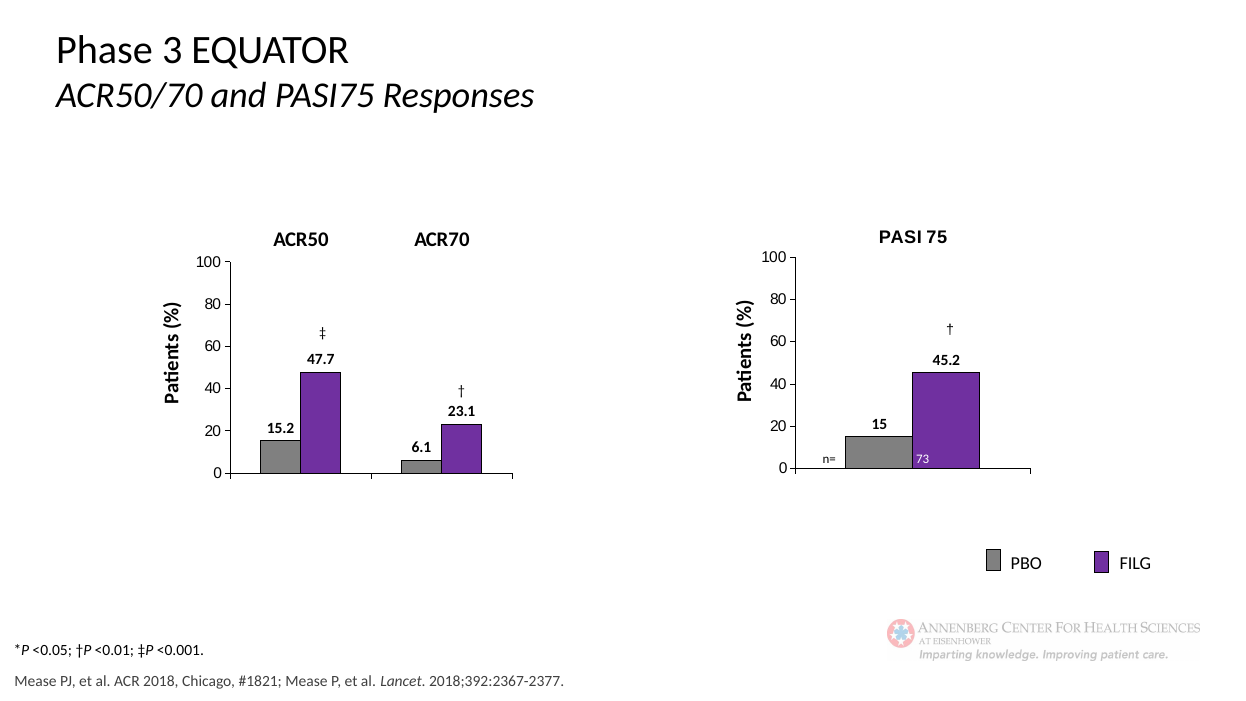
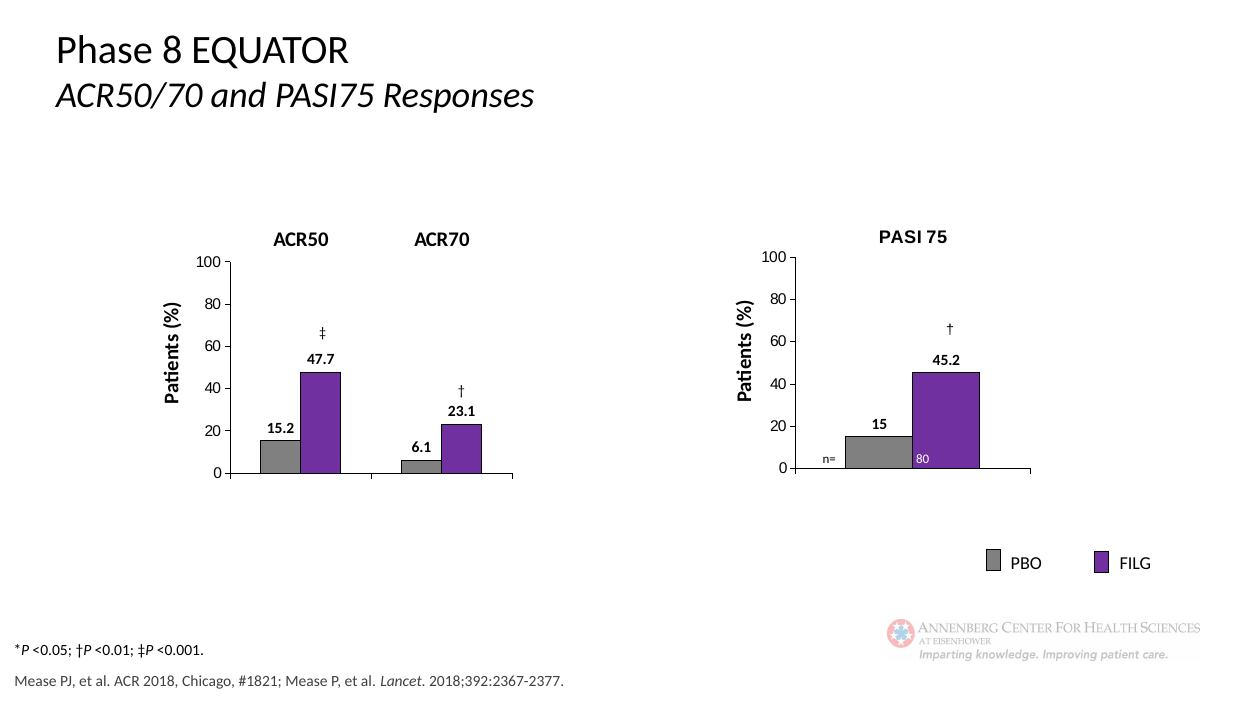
3: 3 -> 8
n= 73: 73 -> 80
